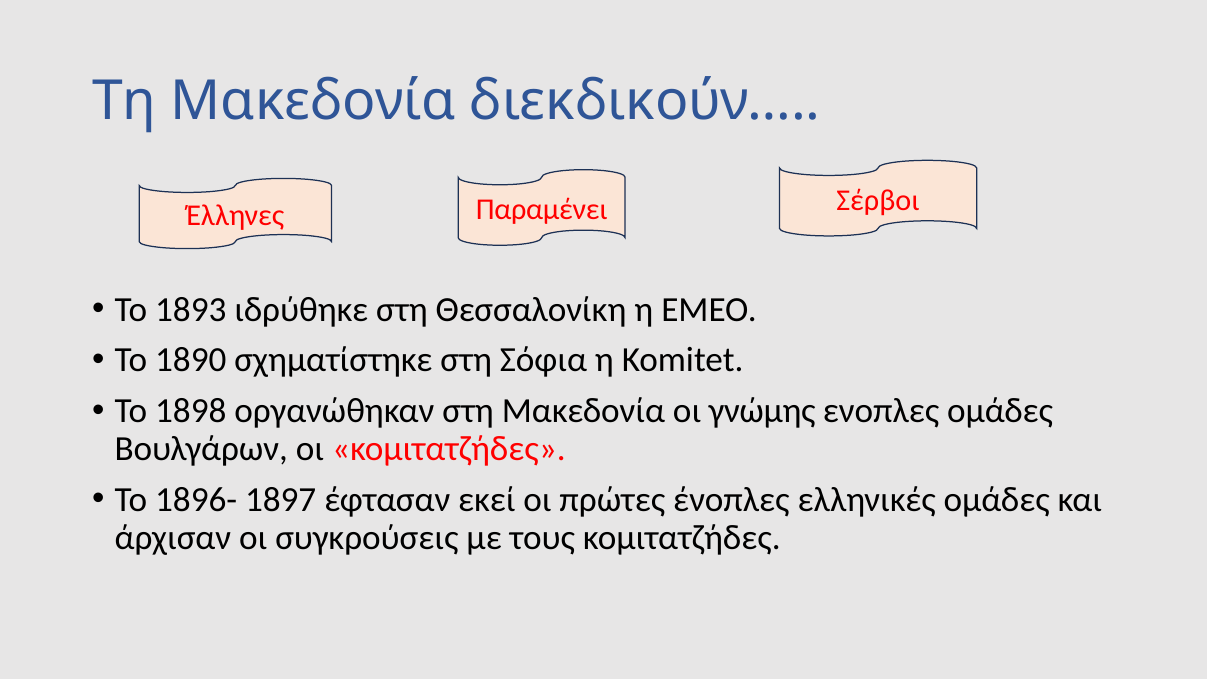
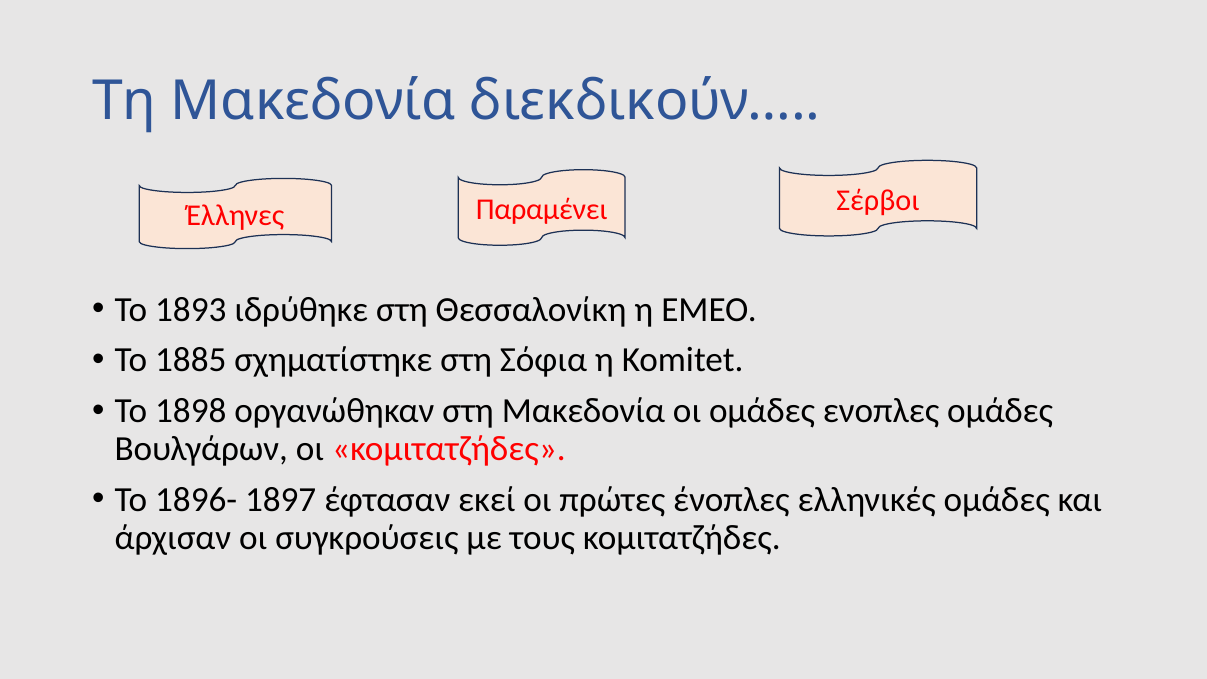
1890: 1890 -> 1885
οι γνώμης: γνώμης -> ομάδες
